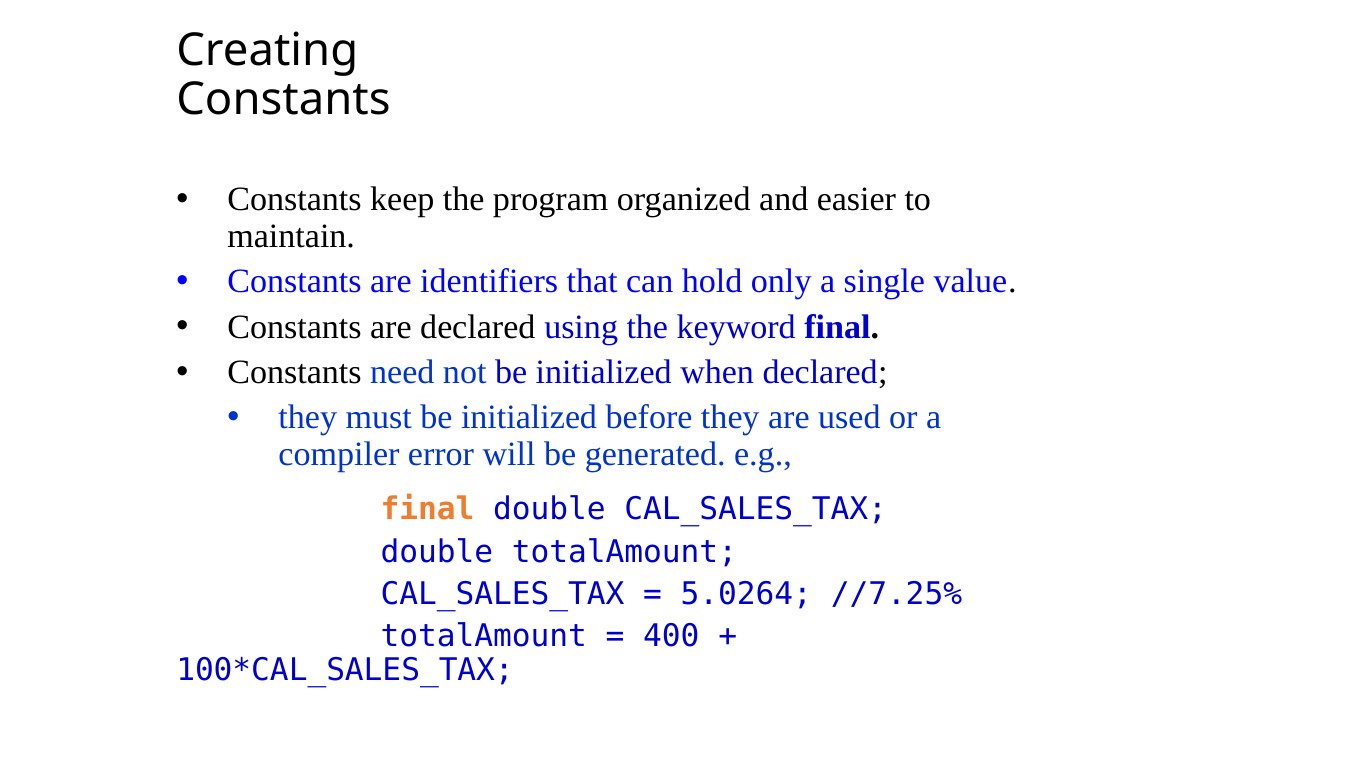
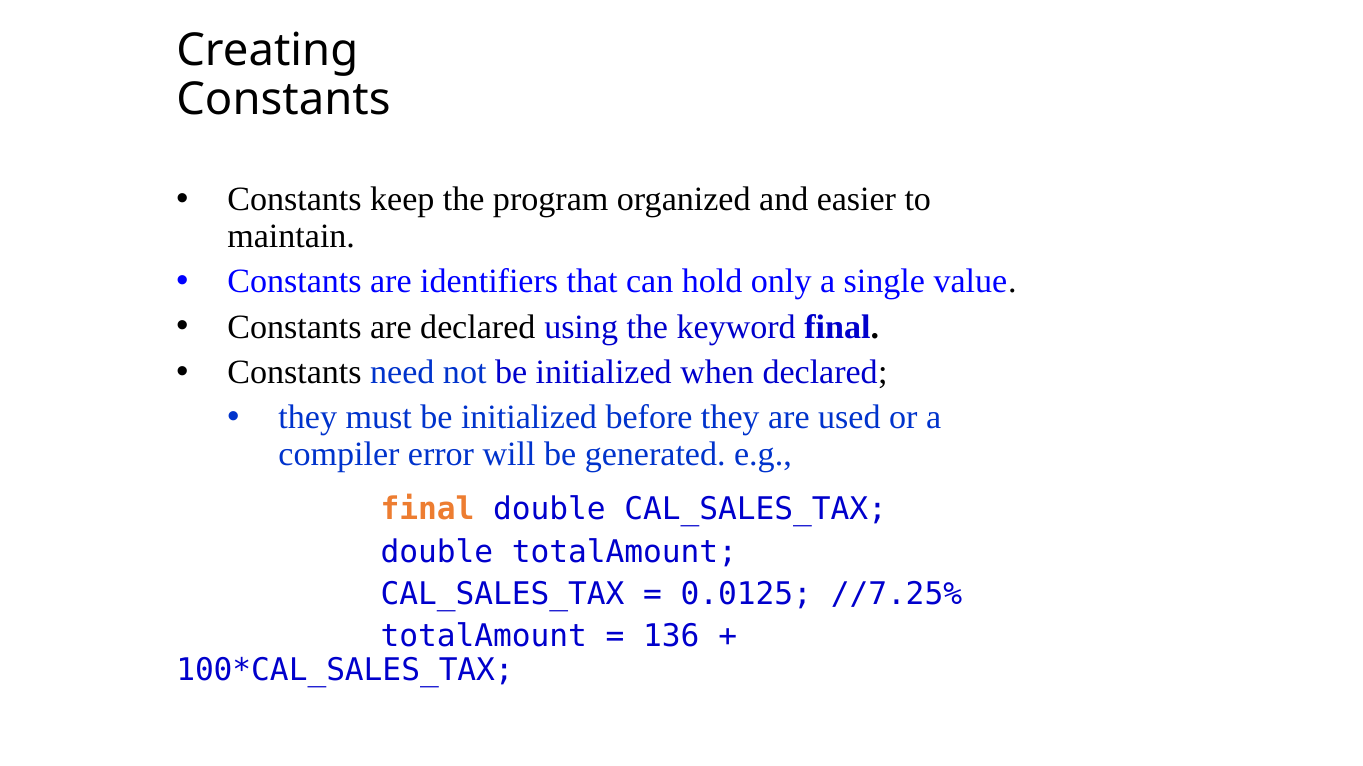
5.0264: 5.0264 -> 0.0125
400: 400 -> 136
